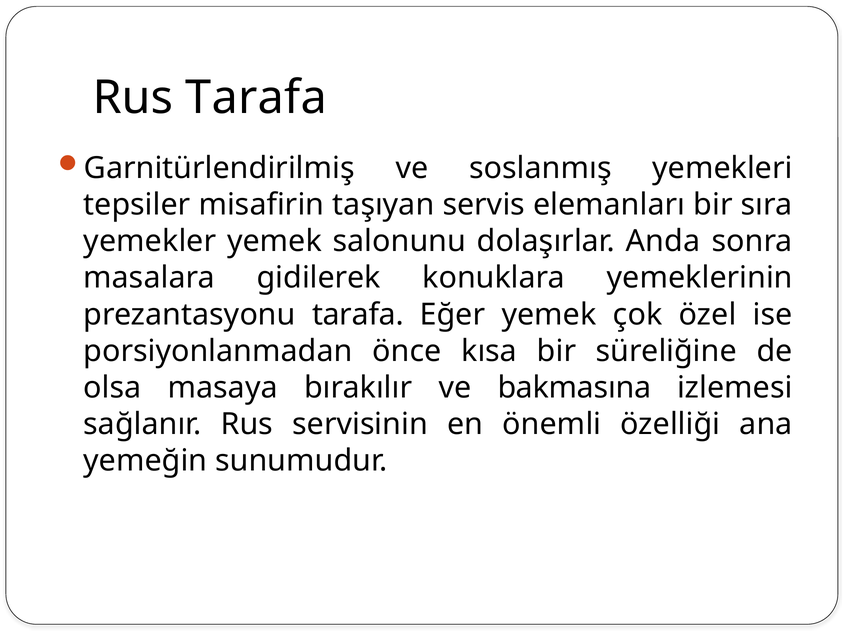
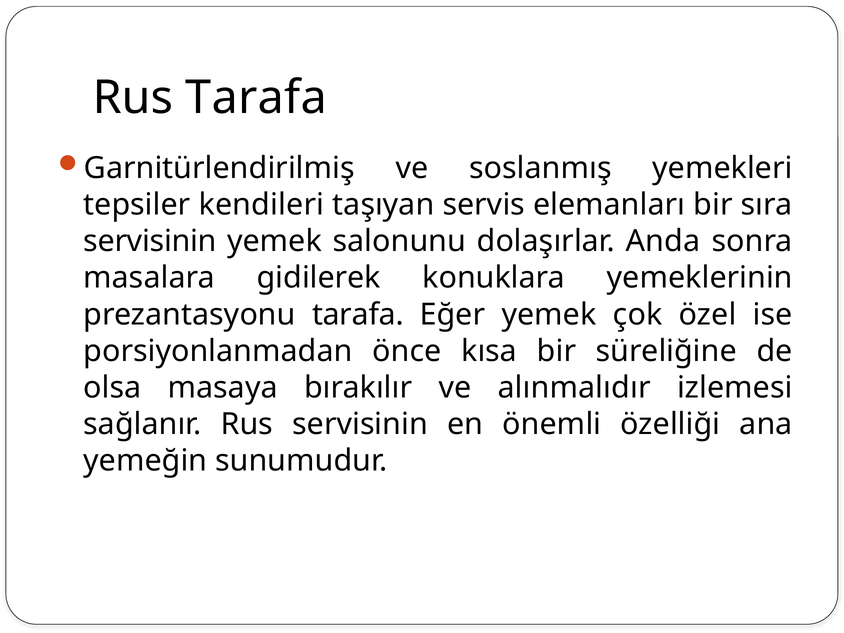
misafirin: misafirin -> kendileri
yemekler at (150, 241): yemekler -> servisinin
bakmasına: bakmasına -> alınmalıdır
